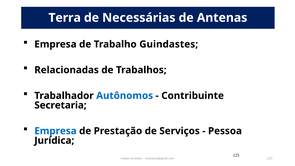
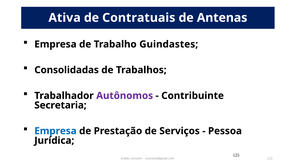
Terra: Terra -> Ativa
Necessárias: Necessárias -> Contratuais
Relacionadas: Relacionadas -> Consolidadas
Autônomos colour: blue -> purple
